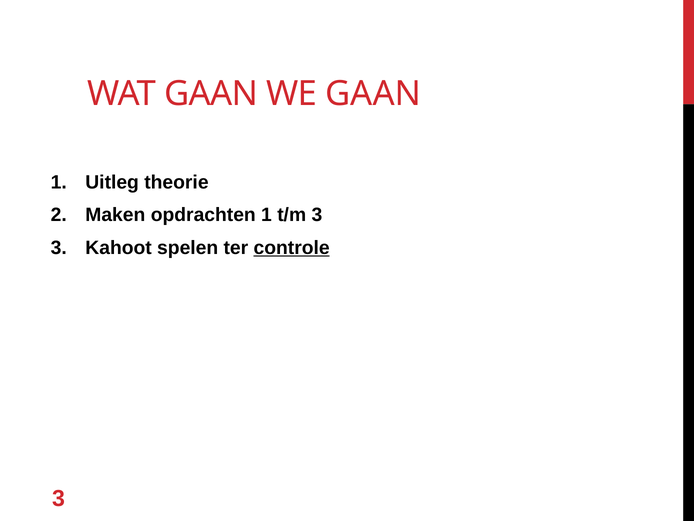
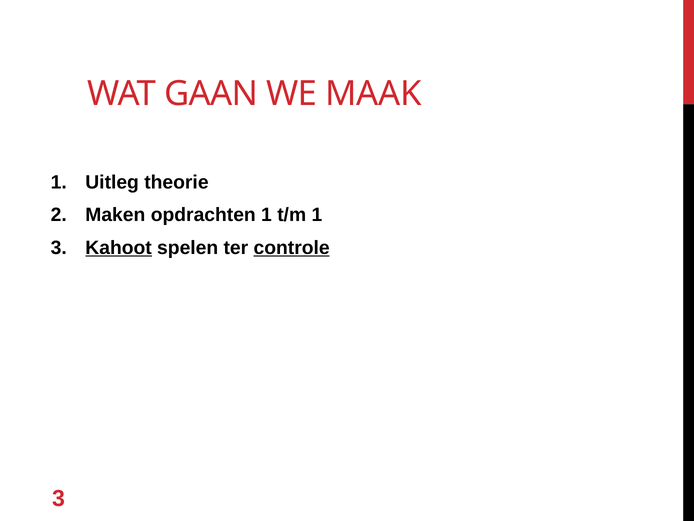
WE GAAN: GAAN -> MAAK
t/m 3: 3 -> 1
Kahoot underline: none -> present
